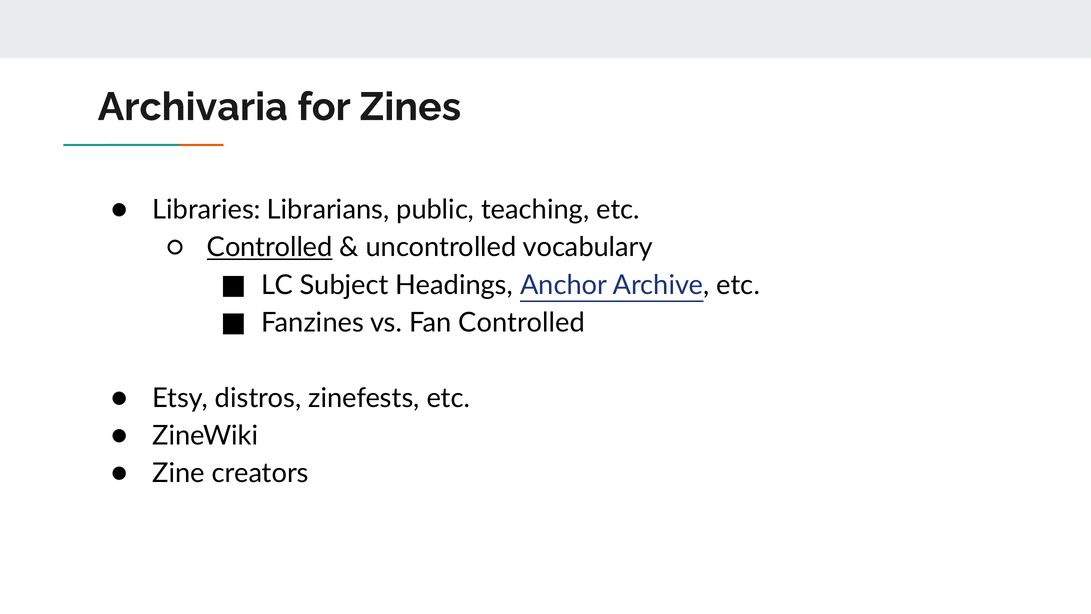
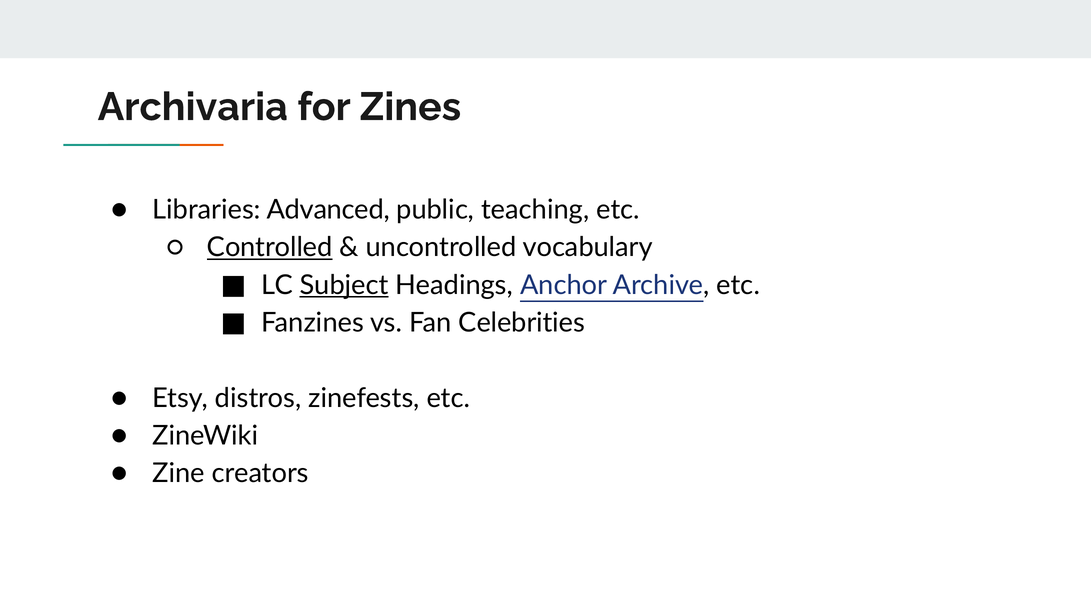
Librarians: Librarians -> Advanced
Subject underline: none -> present
Fan Controlled: Controlled -> Celebrities
